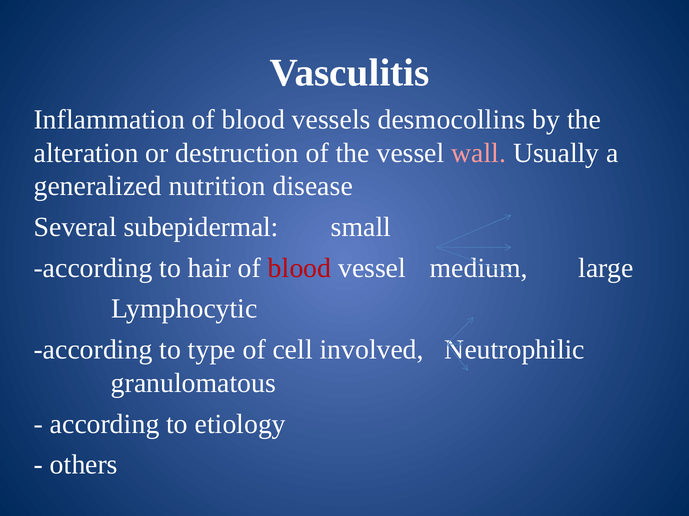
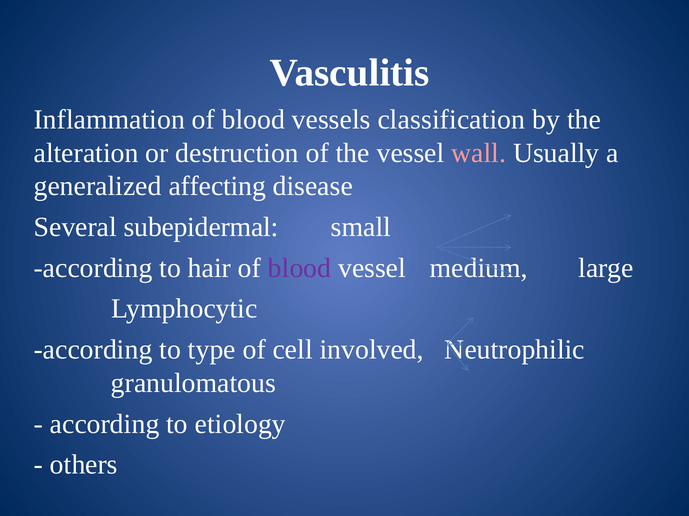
desmocollins: desmocollins -> classification
nutrition: nutrition -> affecting
blood at (300, 268) colour: red -> purple
